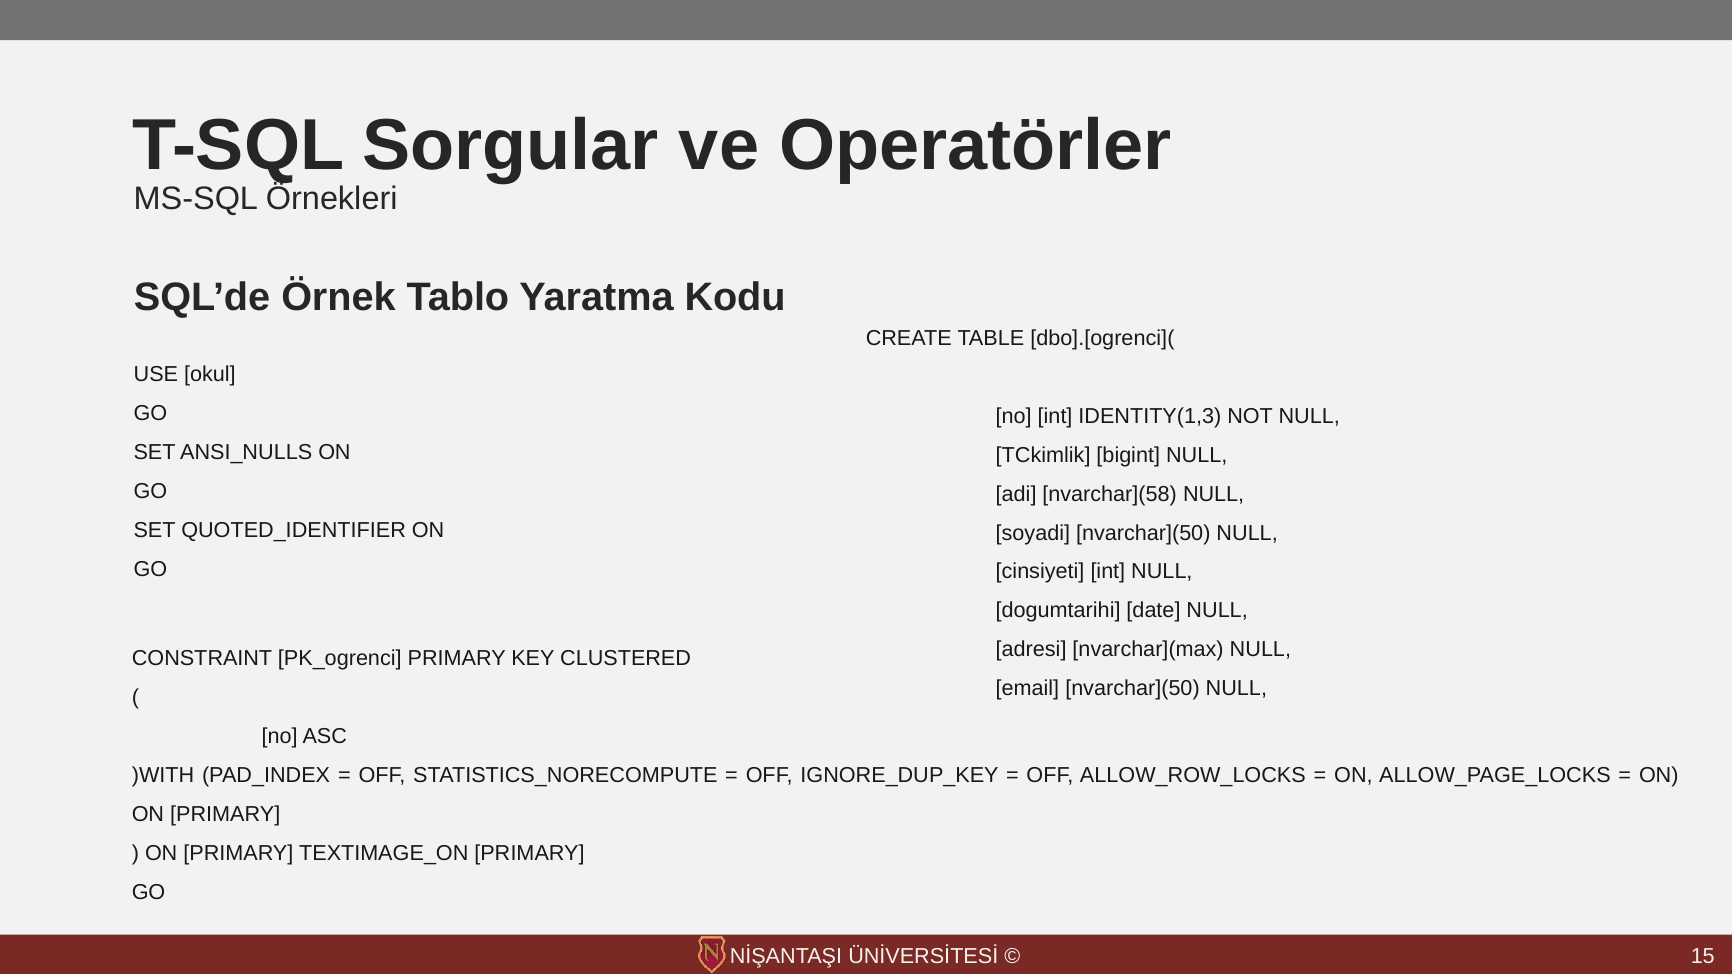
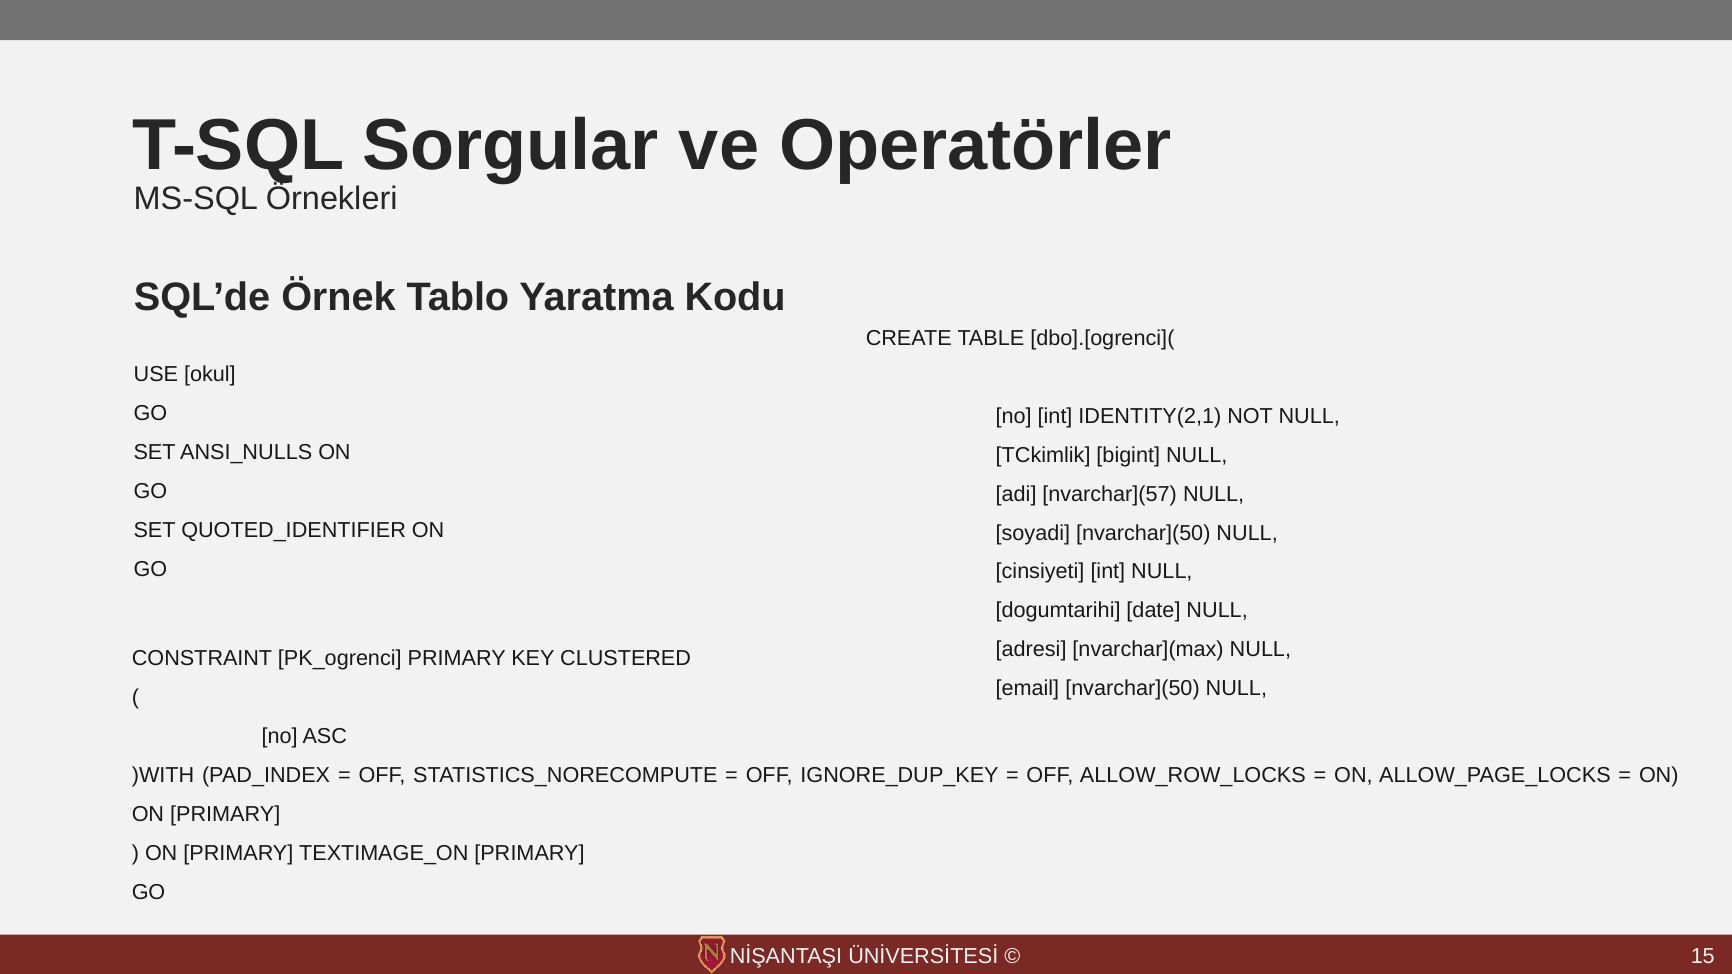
IDENTITY(1,3: IDENTITY(1,3 -> IDENTITY(2,1
nvarchar](58: nvarchar](58 -> nvarchar](57
